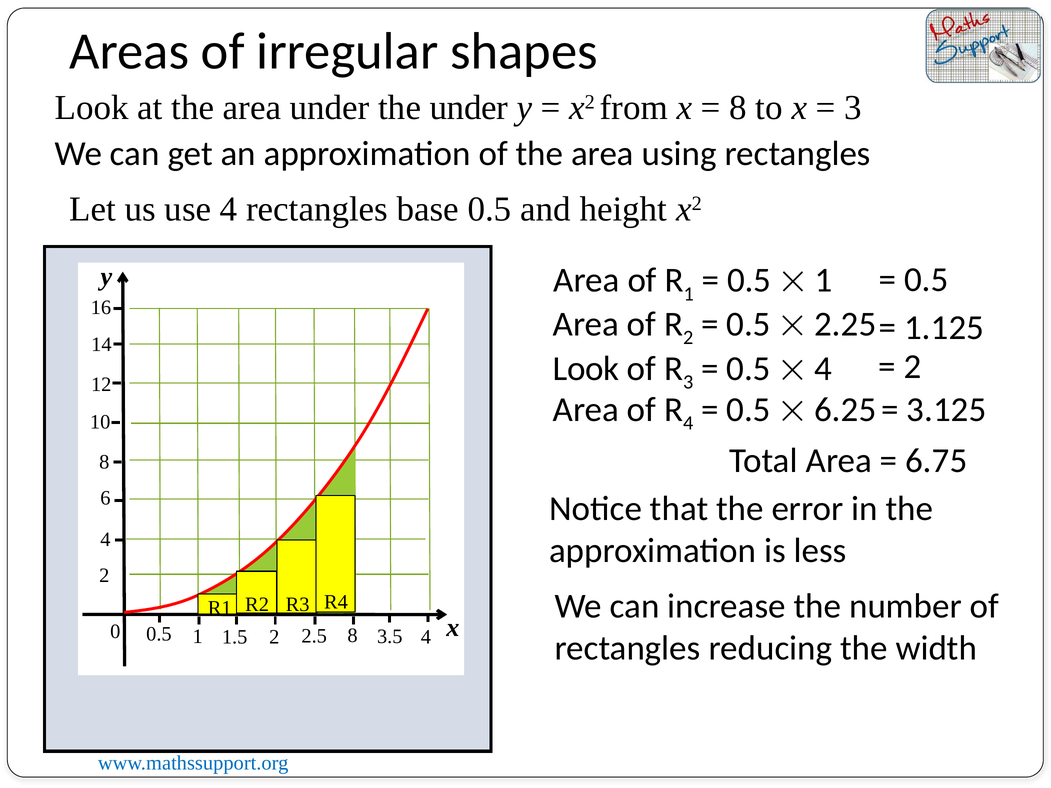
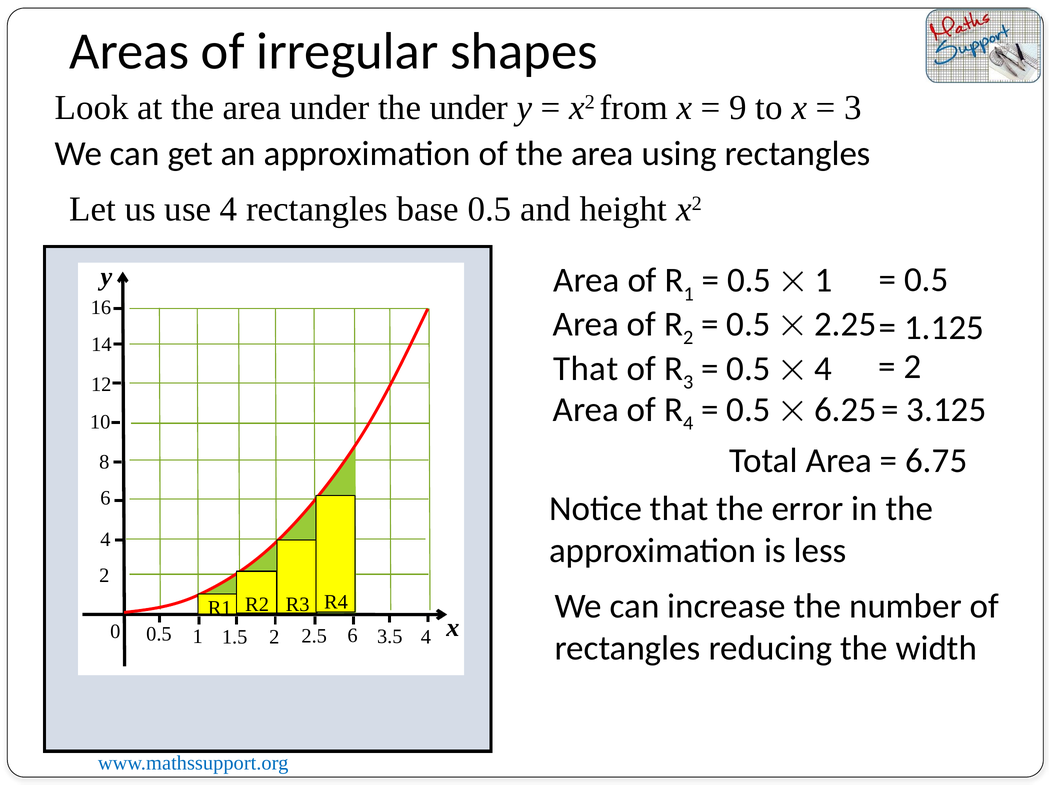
8 at (738, 108): 8 -> 9
Look at (586, 369): Look -> That
2 8: 8 -> 6
